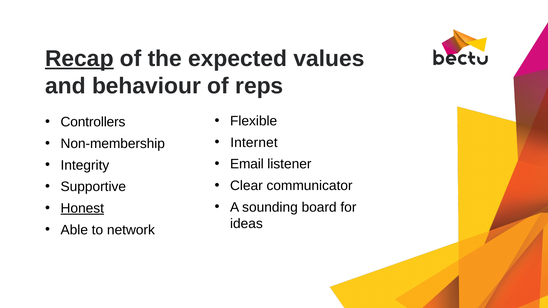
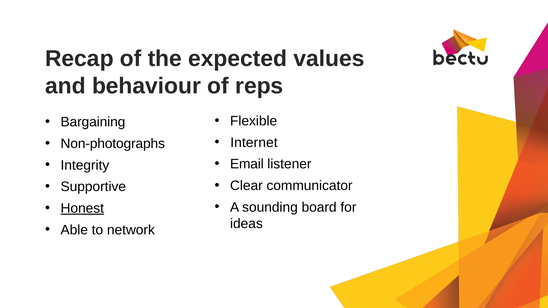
Recap underline: present -> none
Controllers: Controllers -> Bargaining
Non-membership: Non-membership -> Non-photographs
